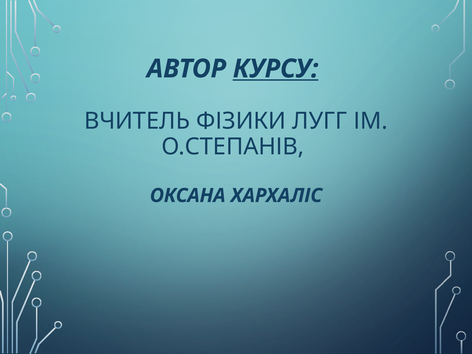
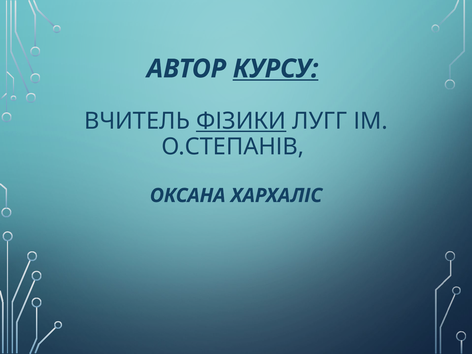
ФІЗИКИ underline: none -> present
